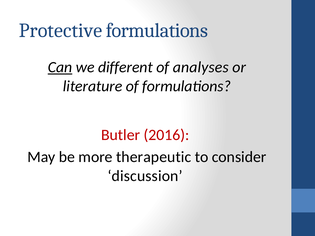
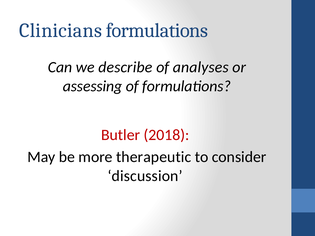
Protective: Protective -> Clinicians
Can underline: present -> none
different: different -> describe
literature: literature -> assessing
2016: 2016 -> 2018
